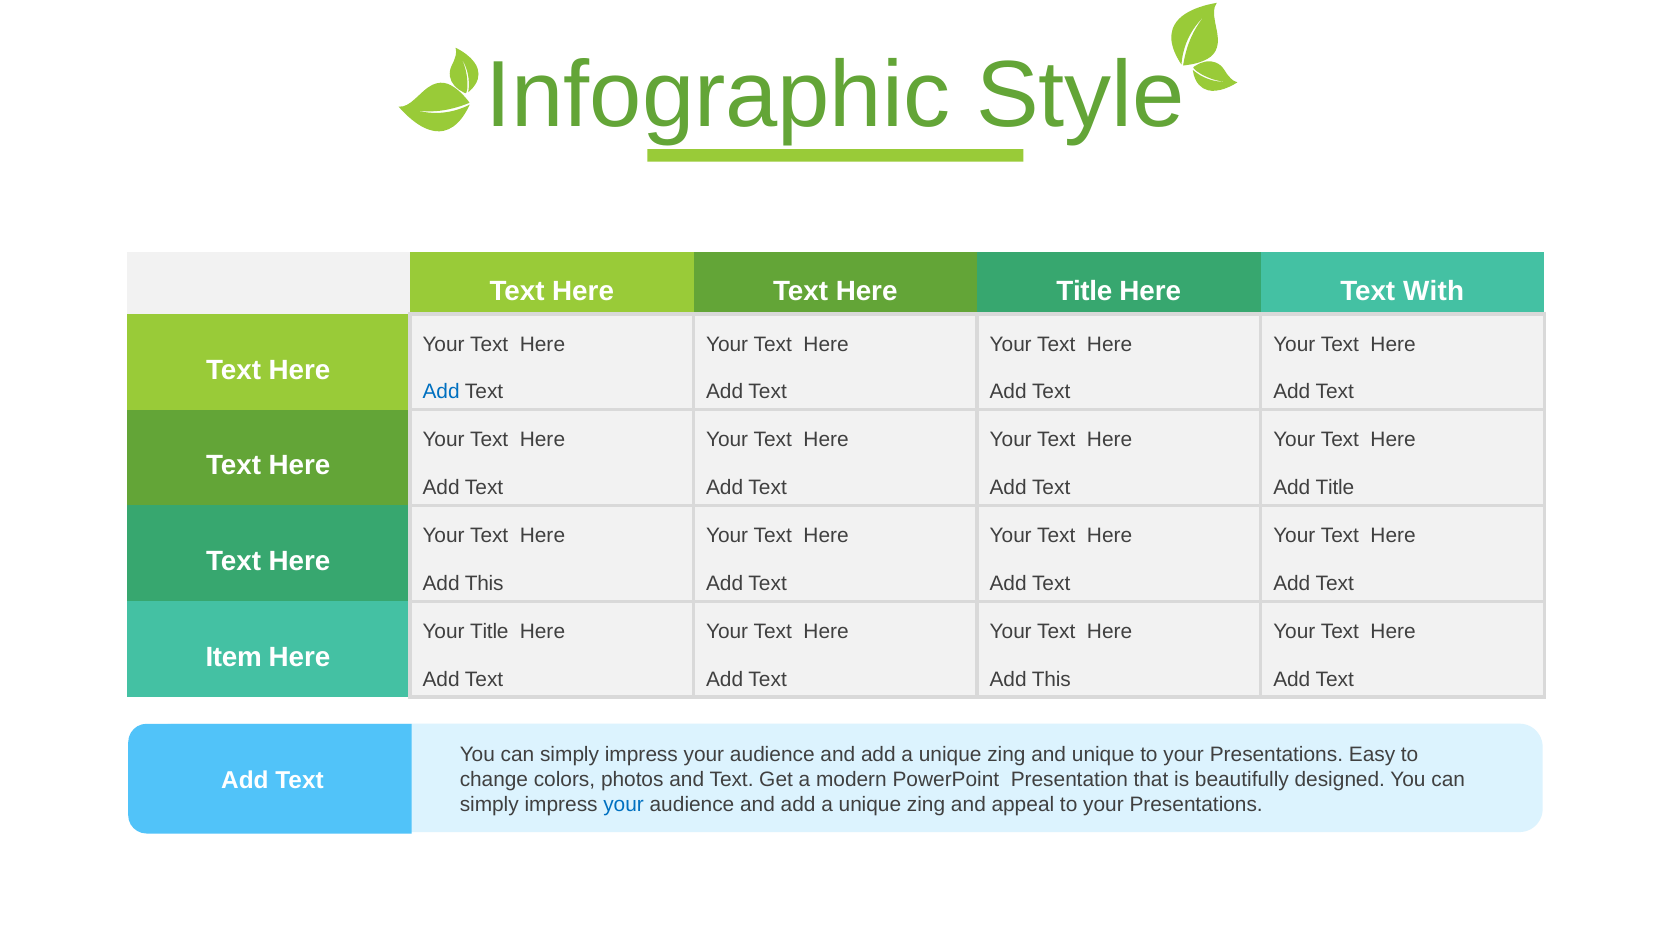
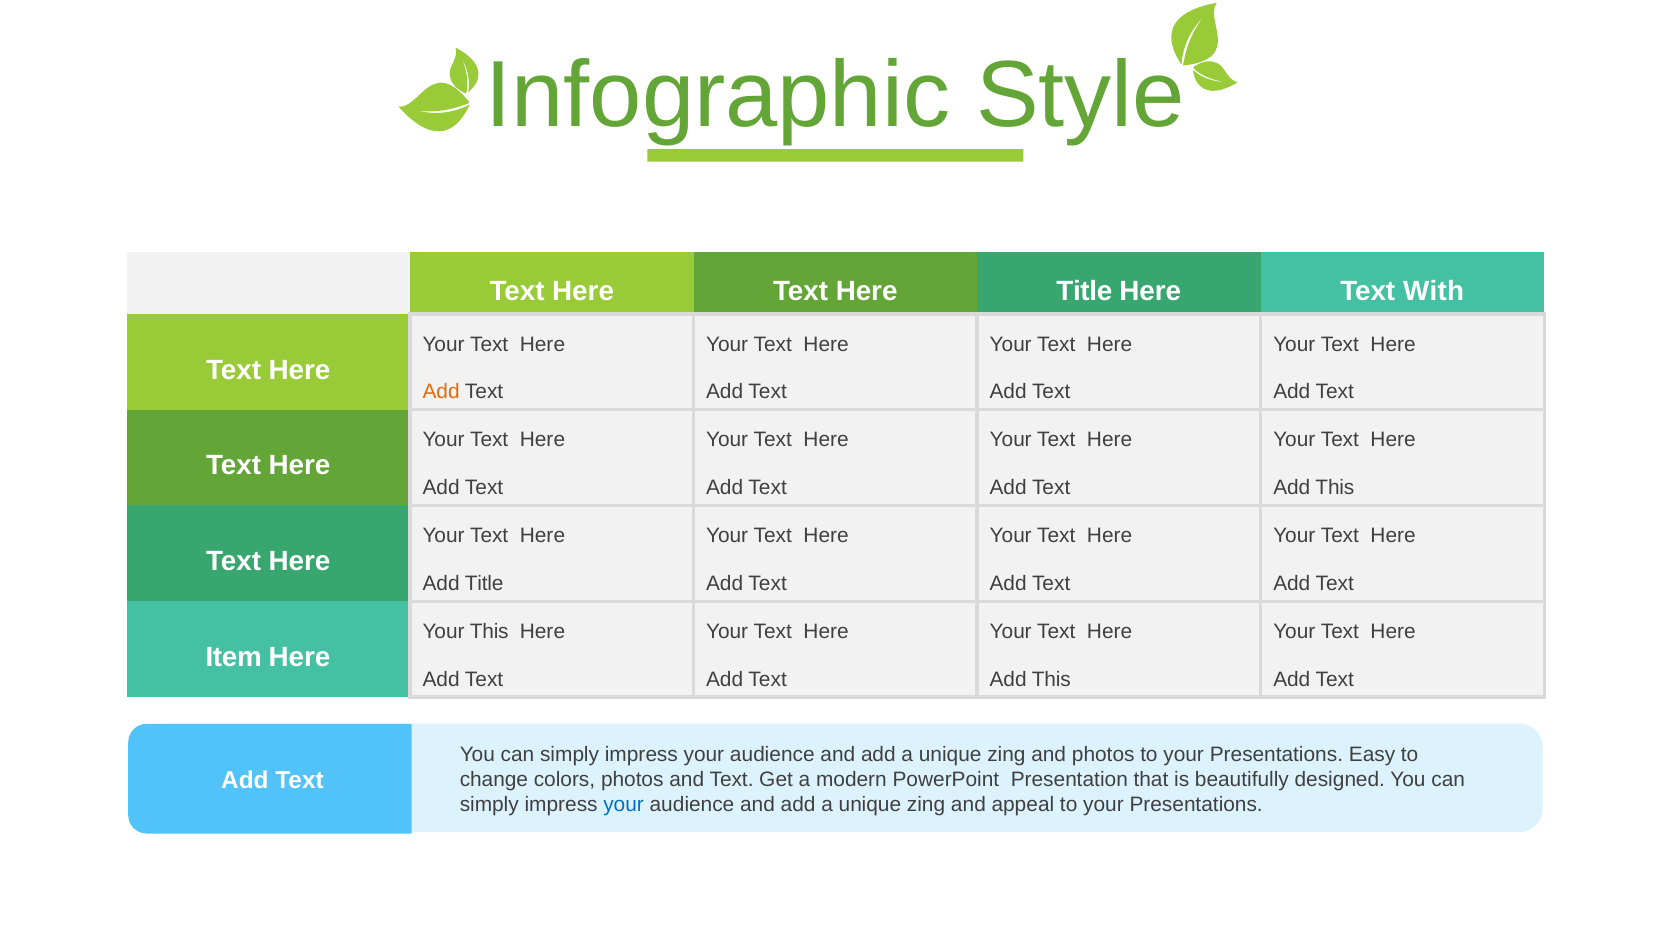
Add at (441, 392) colour: blue -> orange
Title at (1335, 488): Title -> This
This at (484, 583): This -> Title
Your Title: Title -> This
and unique: unique -> photos
